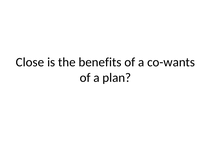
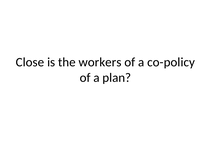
benefits: benefits -> workers
co-wants: co-wants -> co-policy
